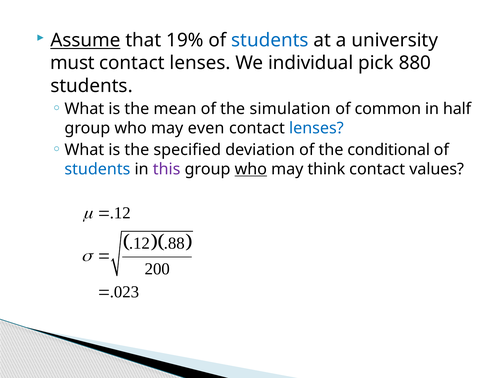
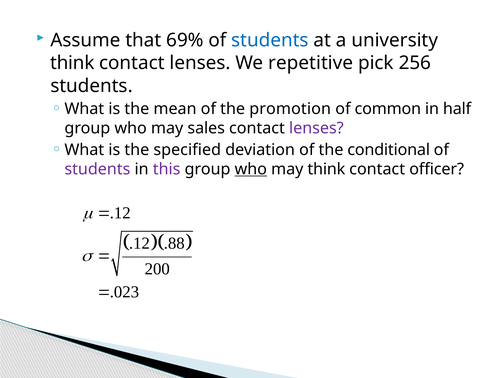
Assume underline: present -> none
19%: 19% -> 69%
must at (72, 63): must -> think
individual: individual -> repetitive
880: 880 -> 256
simulation: simulation -> promotion
even: even -> sales
lenses at (316, 128) colour: blue -> purple
students at (97, 169) colour: blue -> purple
values: values -> officer
